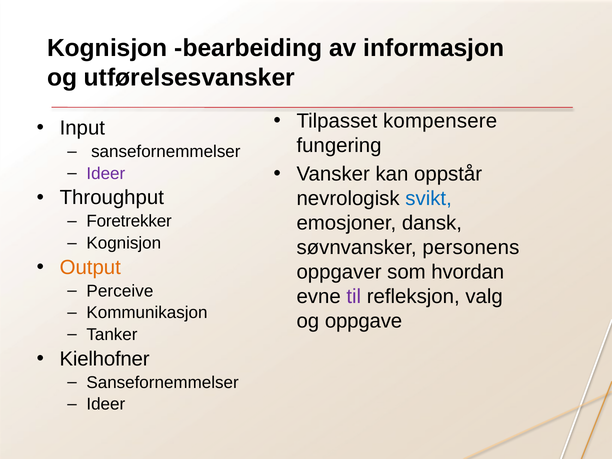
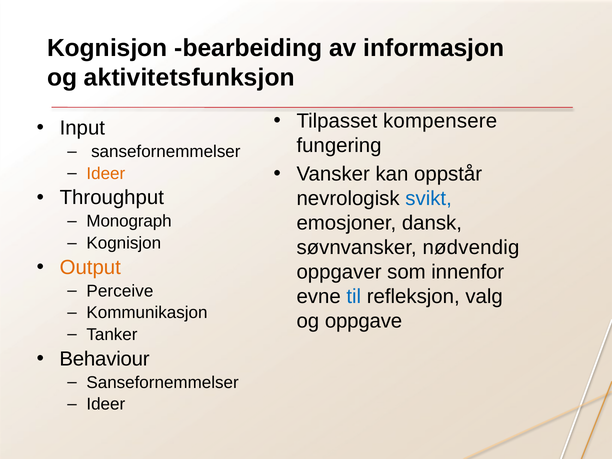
utførelsesvansker: utførelsesvansker -> aktivitetsfunksjon
Ideer at (106, 173) colour: purple -> orange
Foretrekker: Foretrekker -> Monograph
personens: personens -> nødvendig
hvordan: hvordan -> innenfor
til colour: purple -> blue
Kielhofner: Kielhofner -> Behaviour
